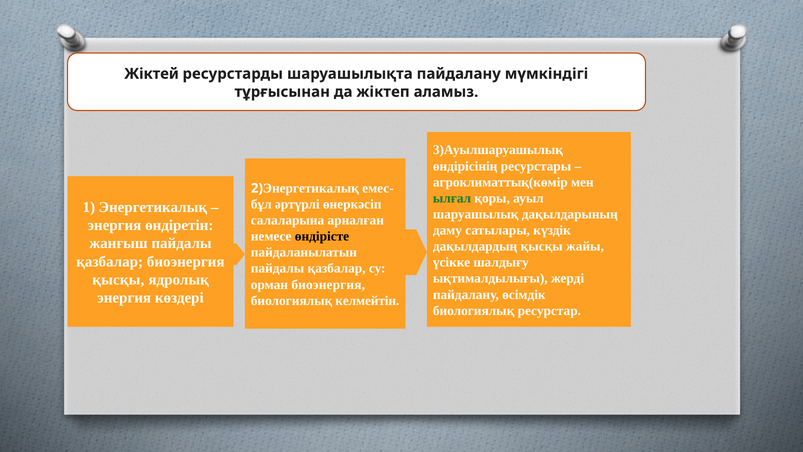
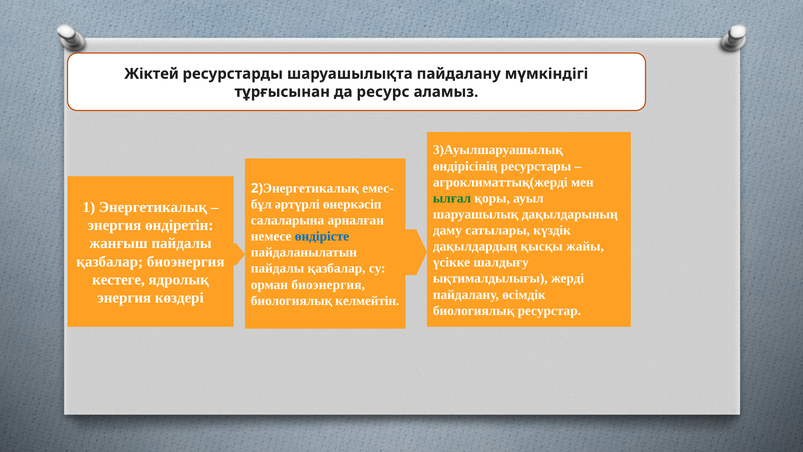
жіктеп: жіктеп -> ресурс
агроклиматтық(көмір: агроклиматтық(көмір -> агроклиматтық(жерді
өндірісте colour: black -> blue
қысқы at (118, 279): қысқы -> кестеге
